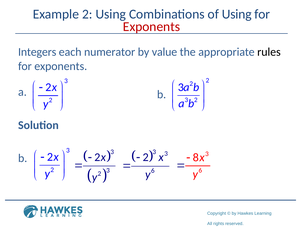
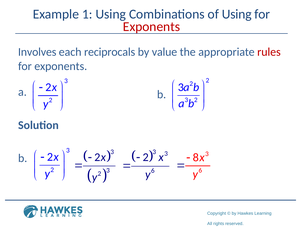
Example 2: 2 -> 1
Integers: Integers -> Involves
numerator: numerator -> reciprocals
rules colour: black -> red
